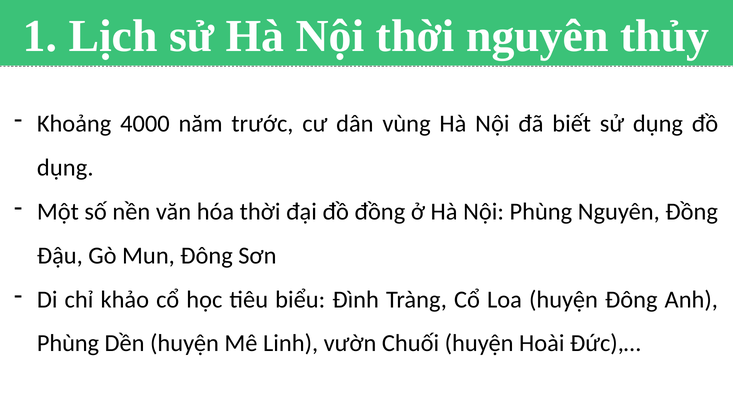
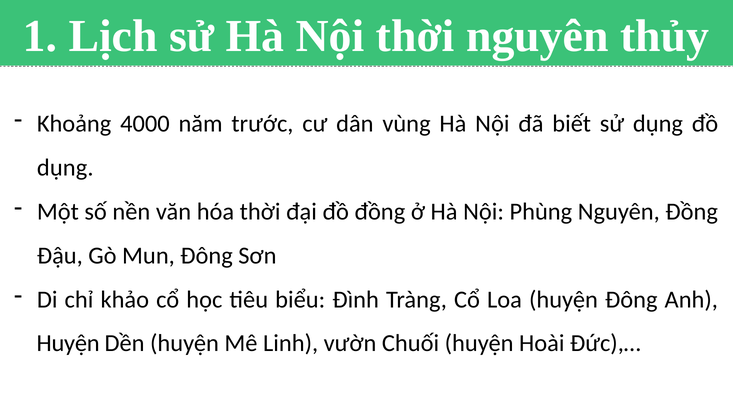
Phùng at (68, 344): Phùng -> Huyện
